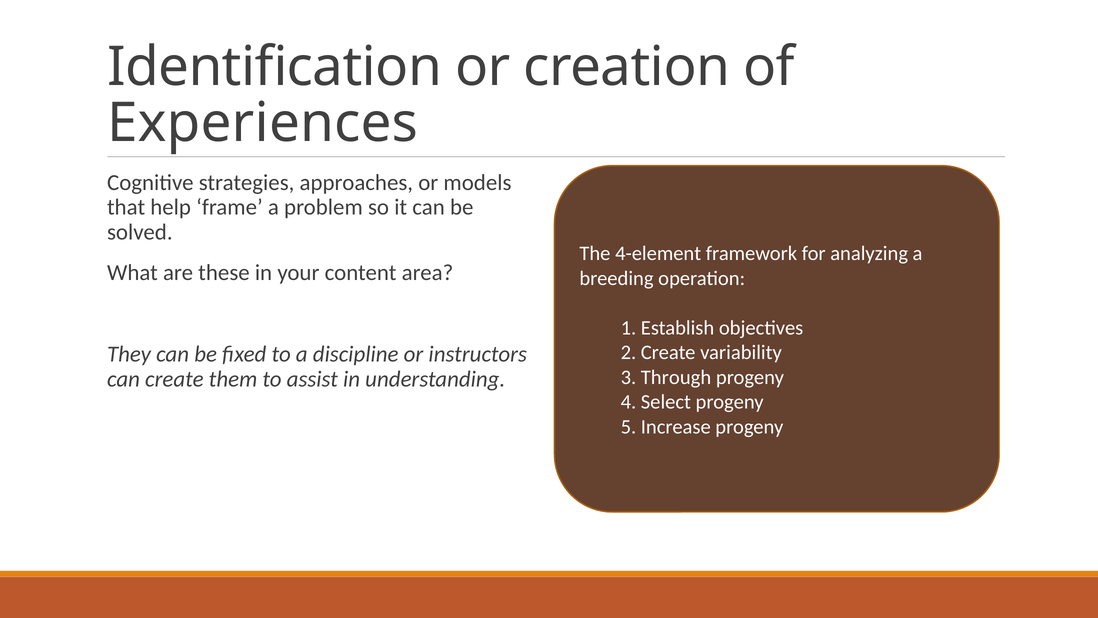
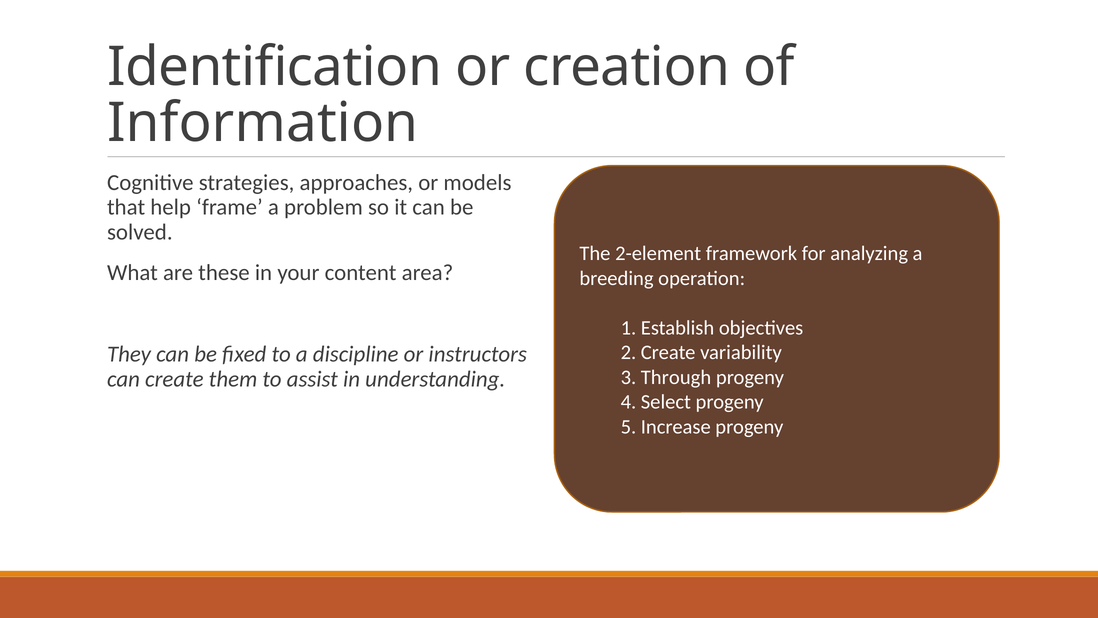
Experiences: Experiences -> Information
4-element: 4-element -> 2-element
